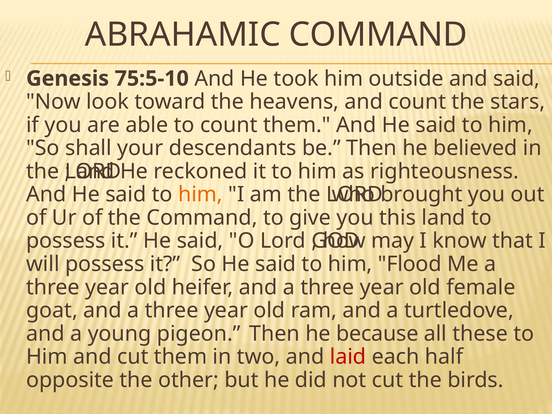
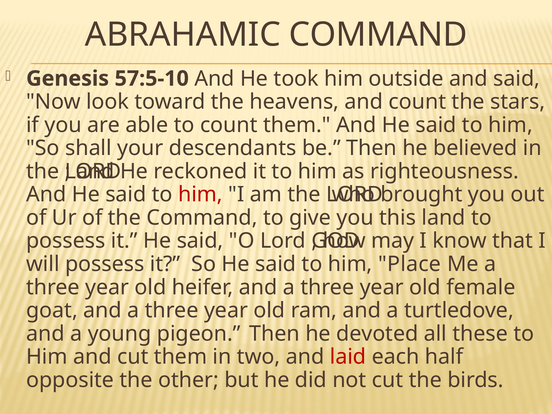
75:5-10: 75:5-10 -> 57:5-10
him at (200, 195) colour: orange -> red
Flood: Flood -> Place
because: because -> devoted
